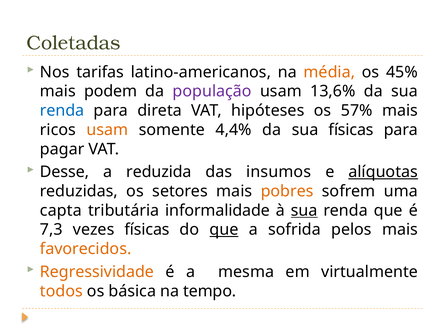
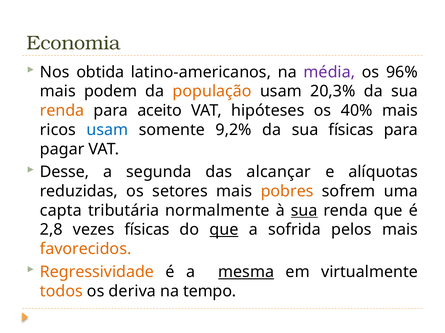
Coletadas: Coletadas -> Economia
tarifas: tarifas -> obtida
média colour: orange -> purple
45%: 45% -> 96%
população colour: purple -> orange
13,6%: 13,6% -> 20,3%
renda at (62, 111) colour: blue -> orange
direta: direta -> aceito
57%: 57% -> 40%
usam at (107, 130) colour: orange -> blue
4,4%: 4,4% -> 9,2%
reduzida: reduzida -> segunda
insumos: insumos -> alcançar
alíquotas underline: present -> none
informalidade: informalidade -> normalmente
7,3: 7,3 -> 2,8
mesma underline: none -> present
básica: básica -> deriva
